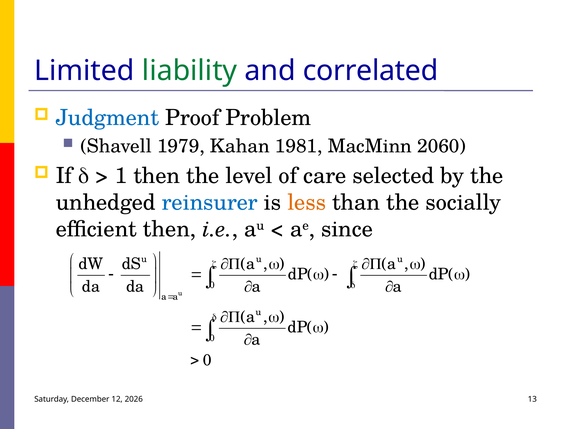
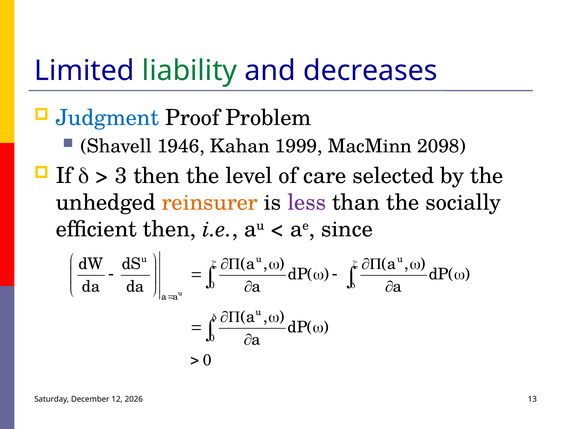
correlated: correlated -> decreases
1979: 1979 -> 1946
1981: 1981 -> 1999
2060: 2060 -> 2098
1: 1 -> 3
reinsurer colour: blue -> orange
less colour: orange -> purple
